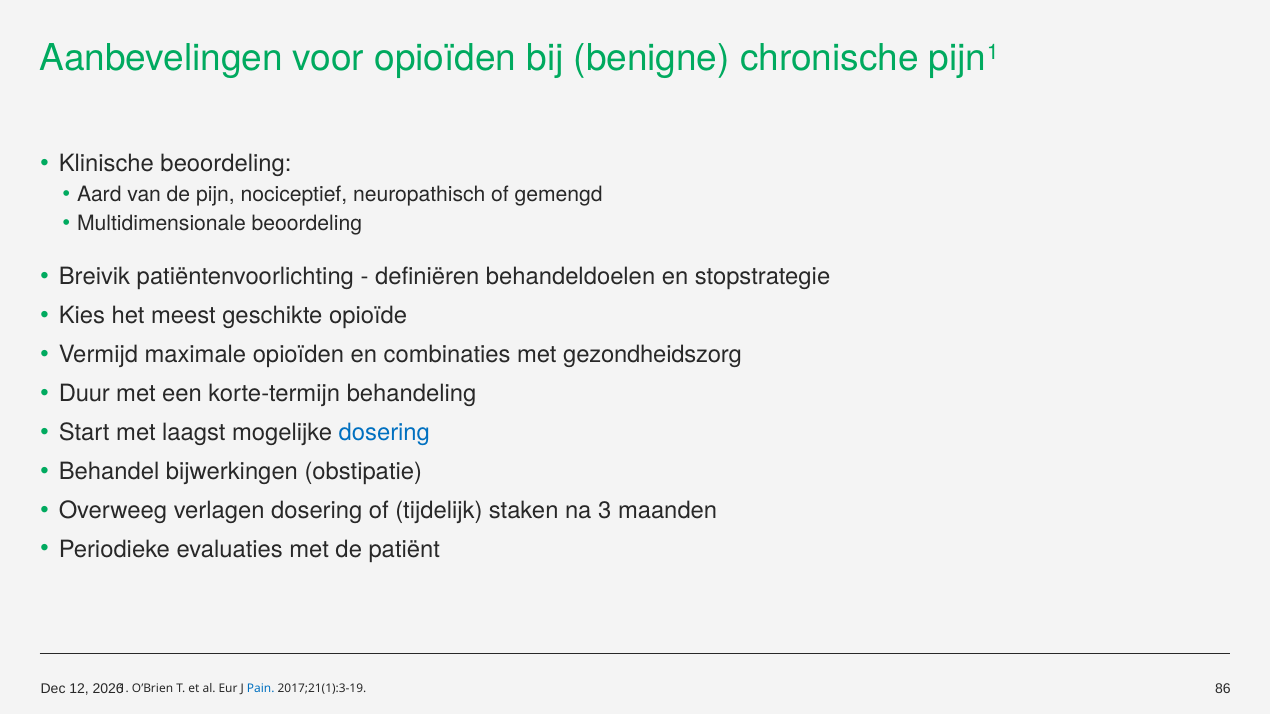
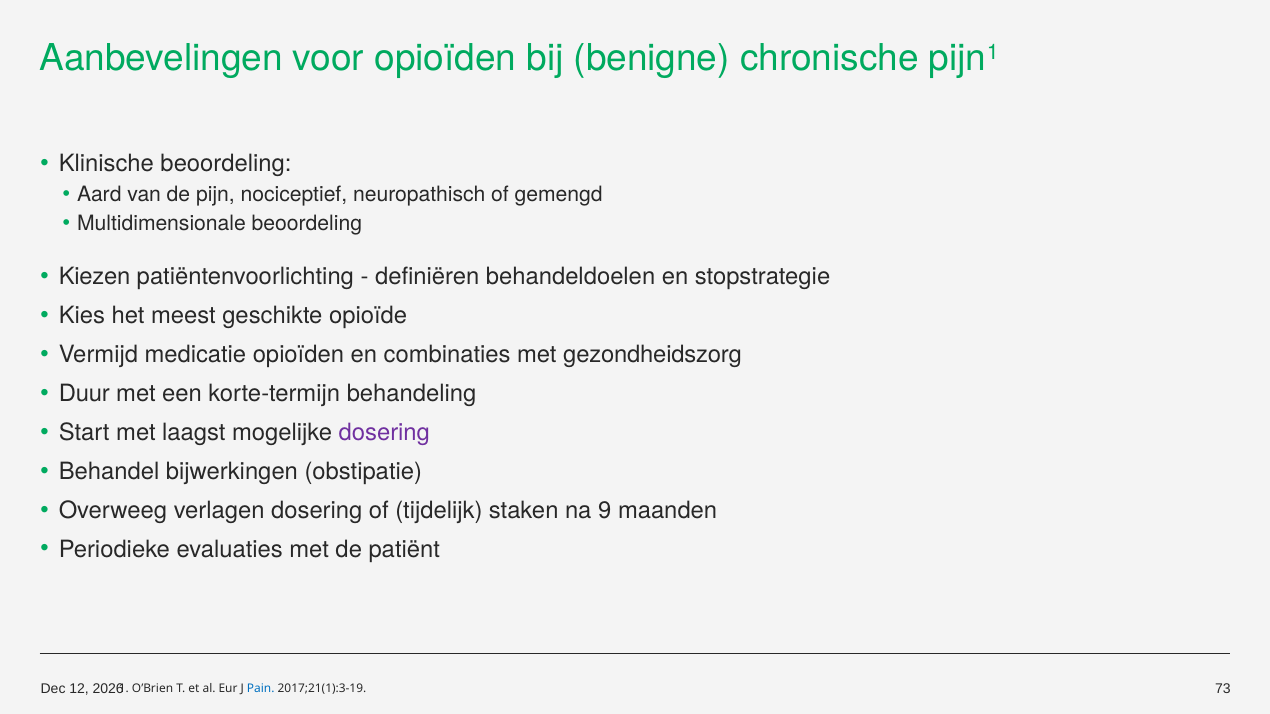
Breivik: Breivik -> Kiezen
maximale: maximale -> medicatie
dosering at (384, 433) colour: blue -> purple
3: 3 -> 9
86: 86 -> 73
